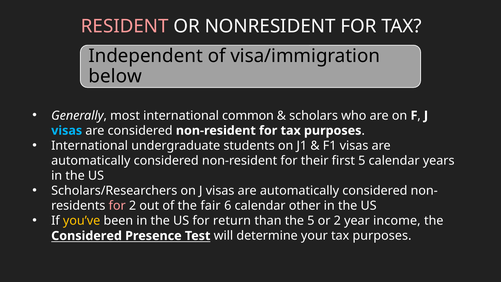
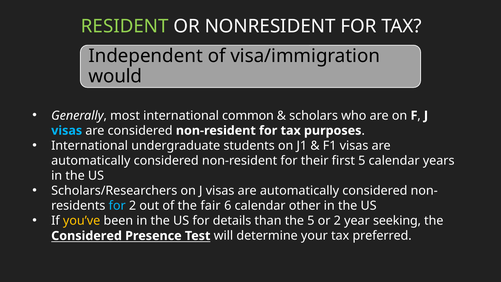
RESIDENT colour: pink -> light green
below: below -> would
for at (117, 206) colour: pink -> light blue
return: return -> details
income: income -> seeking
your tax purposes: purposes -> preferred
